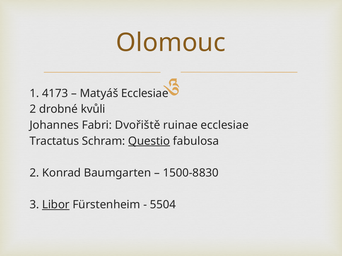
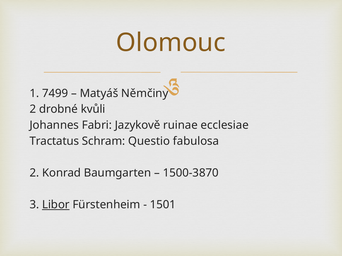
4173: 4173 -> 7499
Matyáš Ecclesiae: Ecclesiae -> Němčiny
Dvořiště: Dvořiště -> Jazykově
Questio underline: present -> none
1500-8830: 1500-8830 -> 1500-3870
5504: 5504 -> 1501
